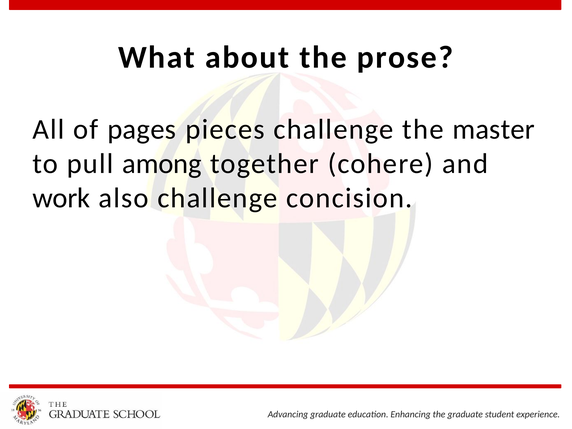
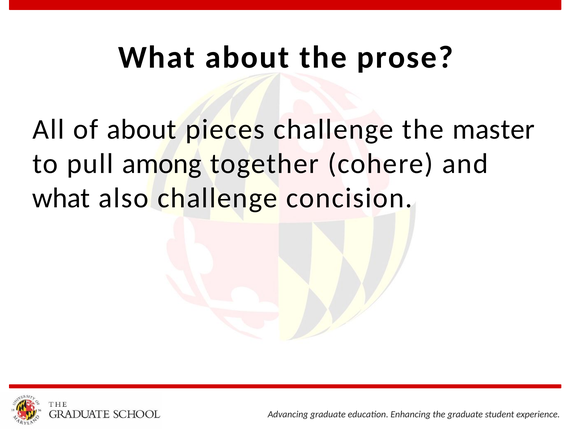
of pages: pages -> about
work at (61, 198): work -> what
